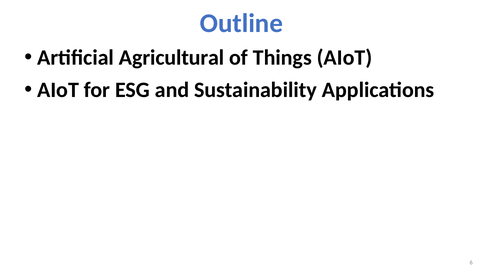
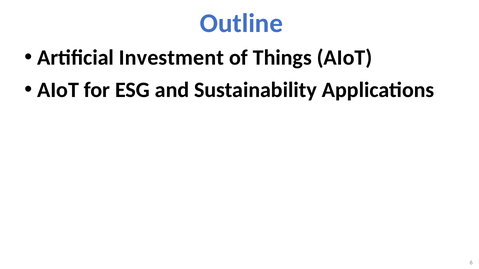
Agricultural: Agricultural -> Investment
